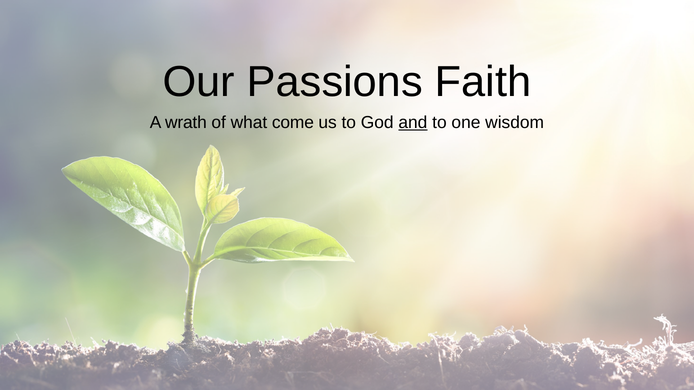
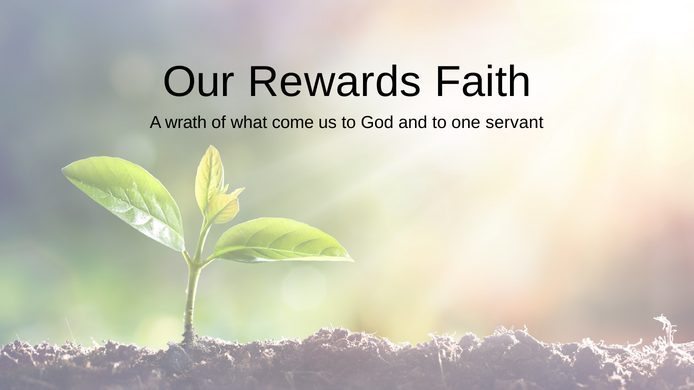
Passions: Passions -> Rewards
and underline: present -> none
wisdom: wisdom -> servant
